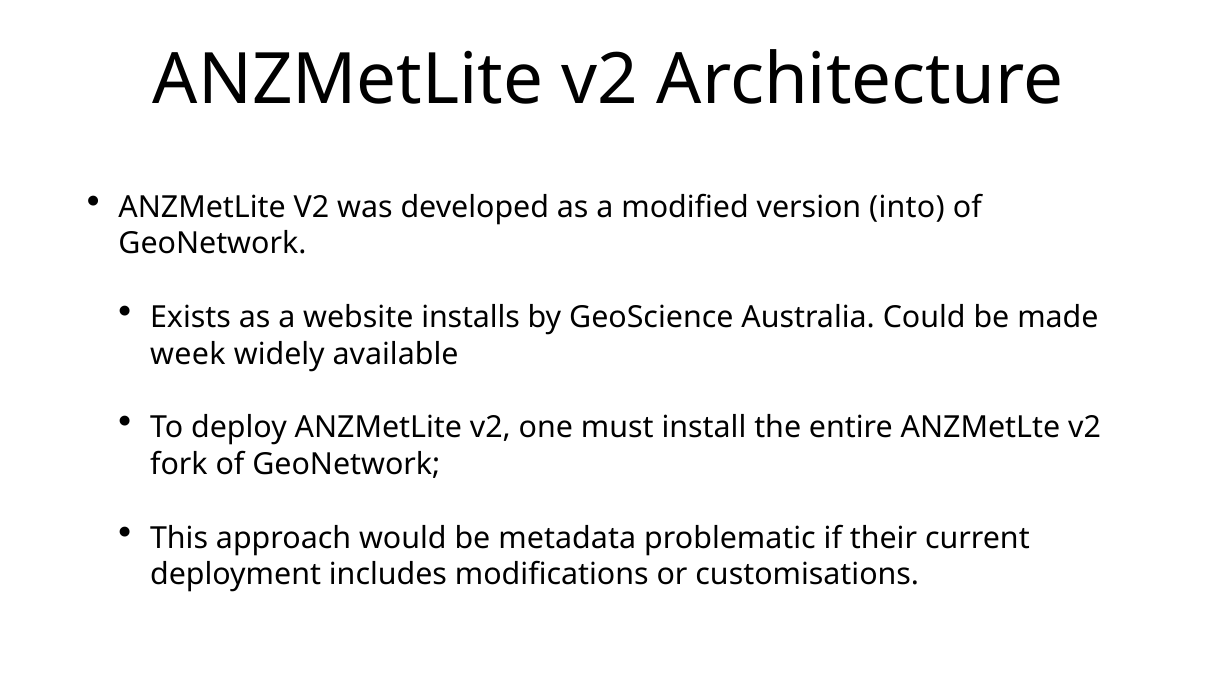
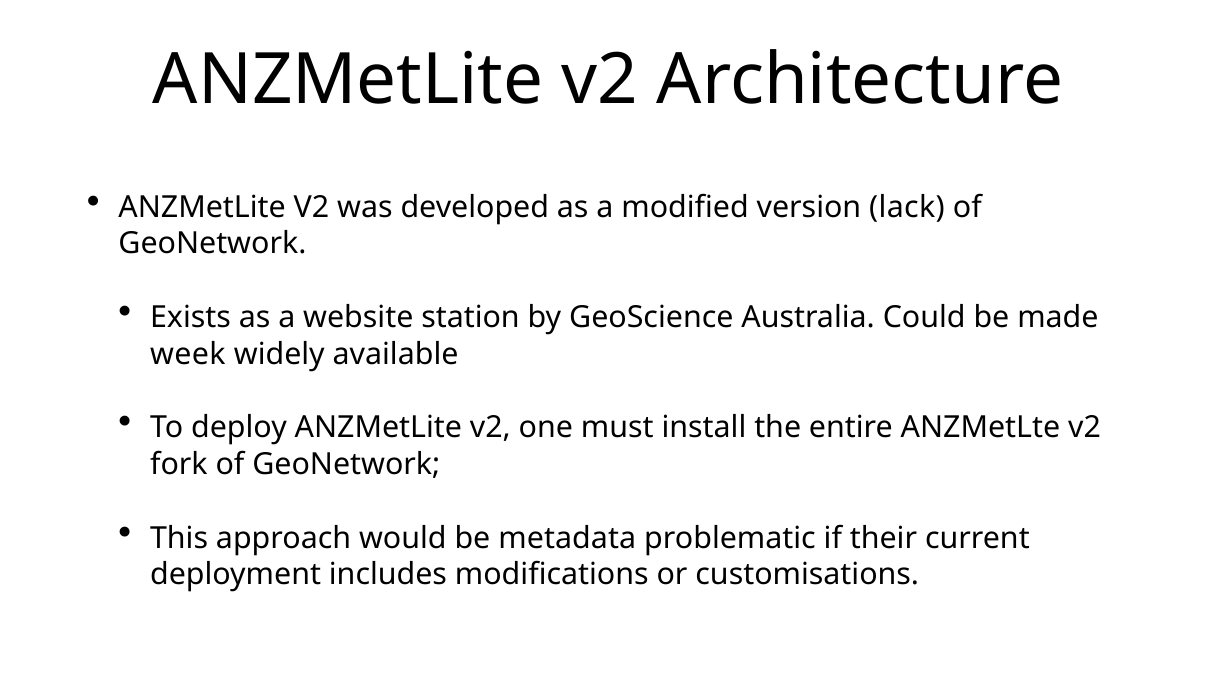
into: into -> lack
installs: installs -> station
